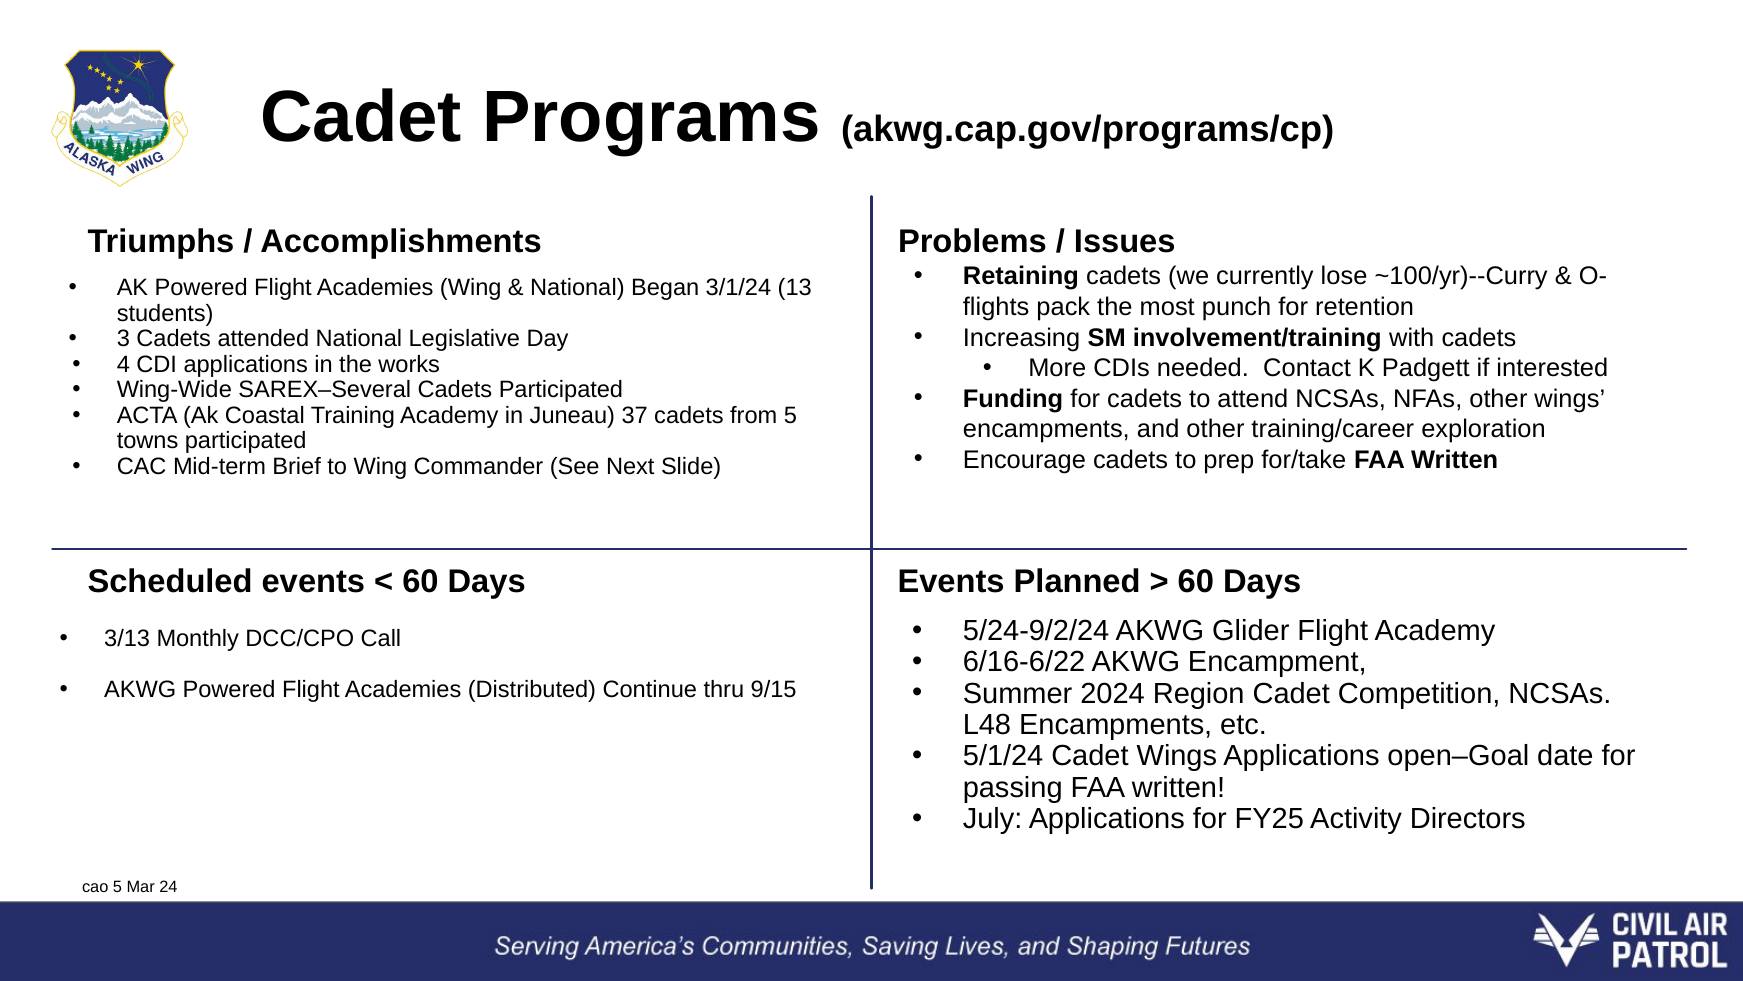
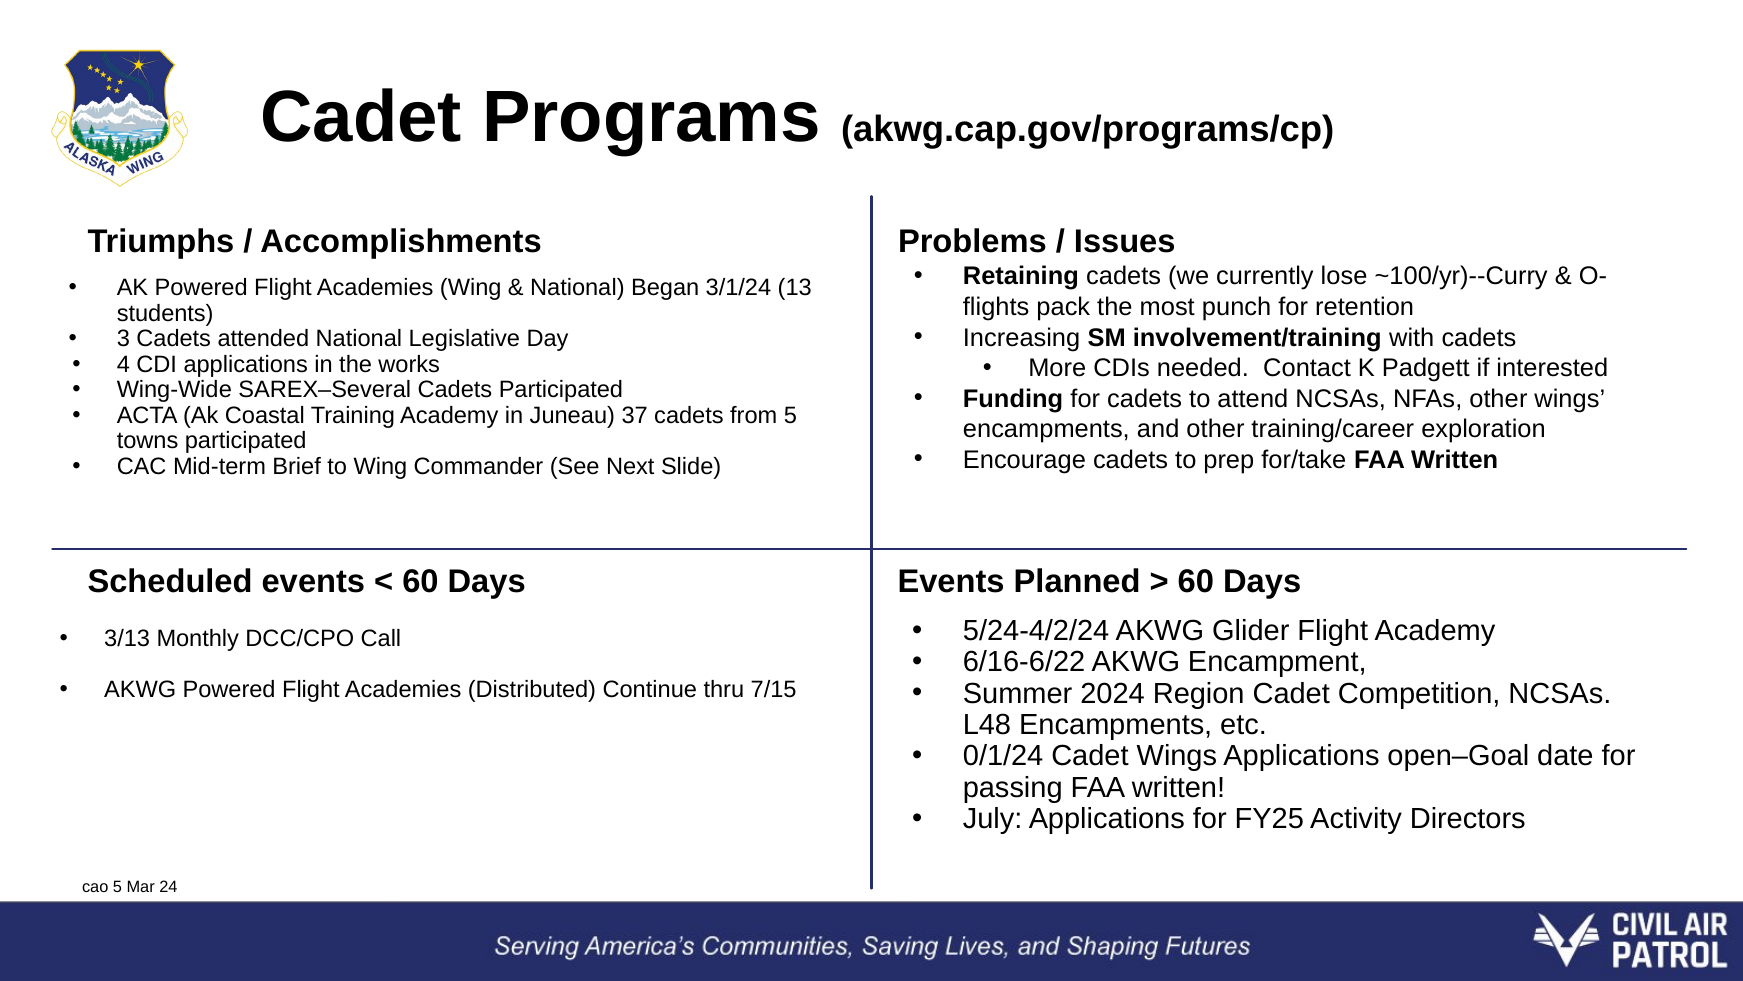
5/24-9/2/24: 5/24-9/2/24 -> 5/24-4/2/24
9/15: 9/15 -> 7/15
5/1/24: 5/1/24 -> 0/1/24
